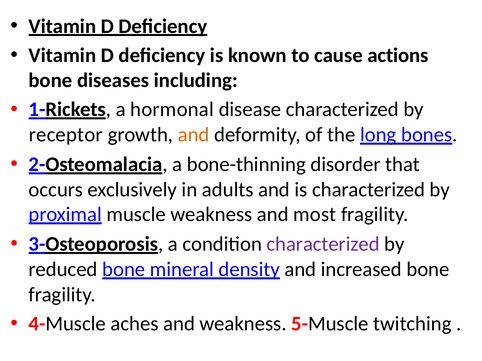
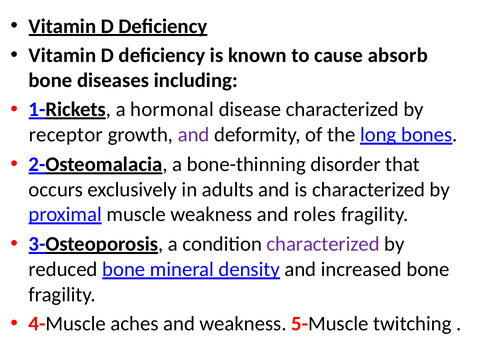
actions: actions -> absorb
and at (194, 135) colour: orange -> purple
most: most -> roles
